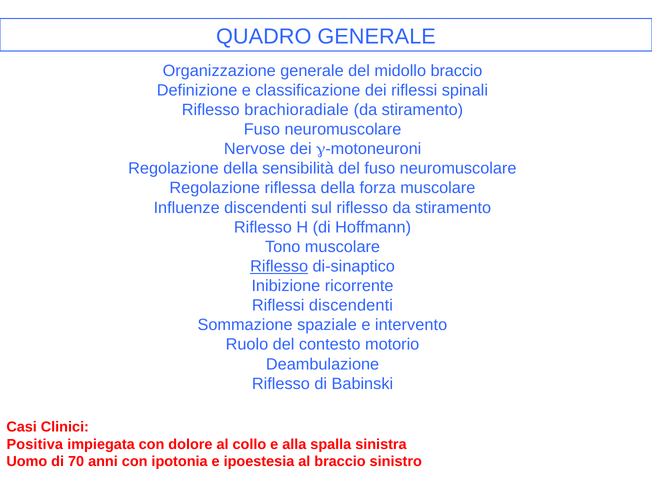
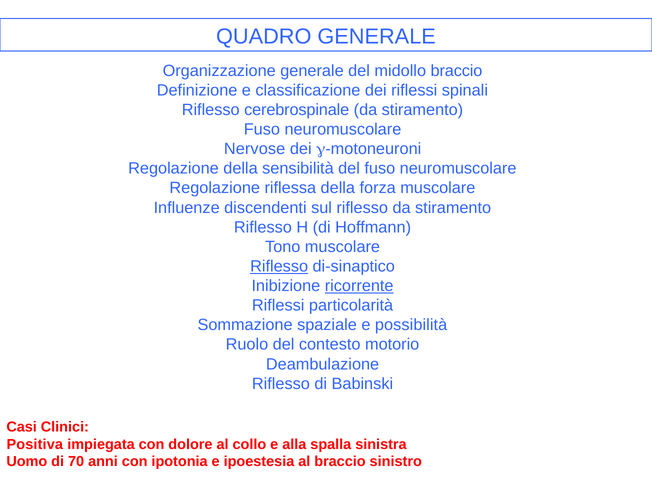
brachioradiale: brachioradiale -> cerebrospinale
ricorrente underline: none -> present
Riflessi discendenti: discendenti -> particolarità
intervento: intervento -> possibilità
